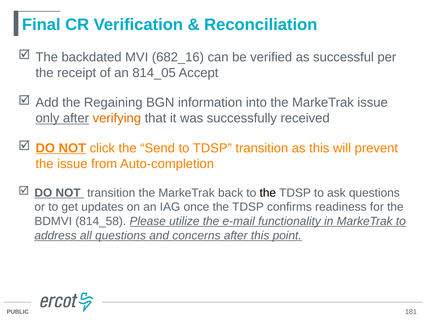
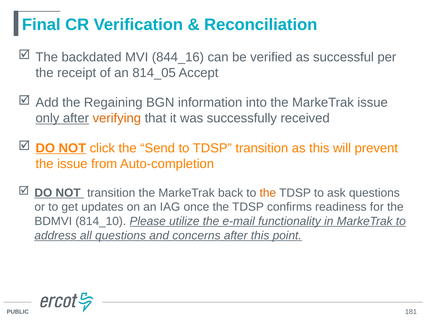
682_16: 682_16 -> 844_16
the at (268, 193) colour: black -> orange
814_58: 814_58 -> 814_10
